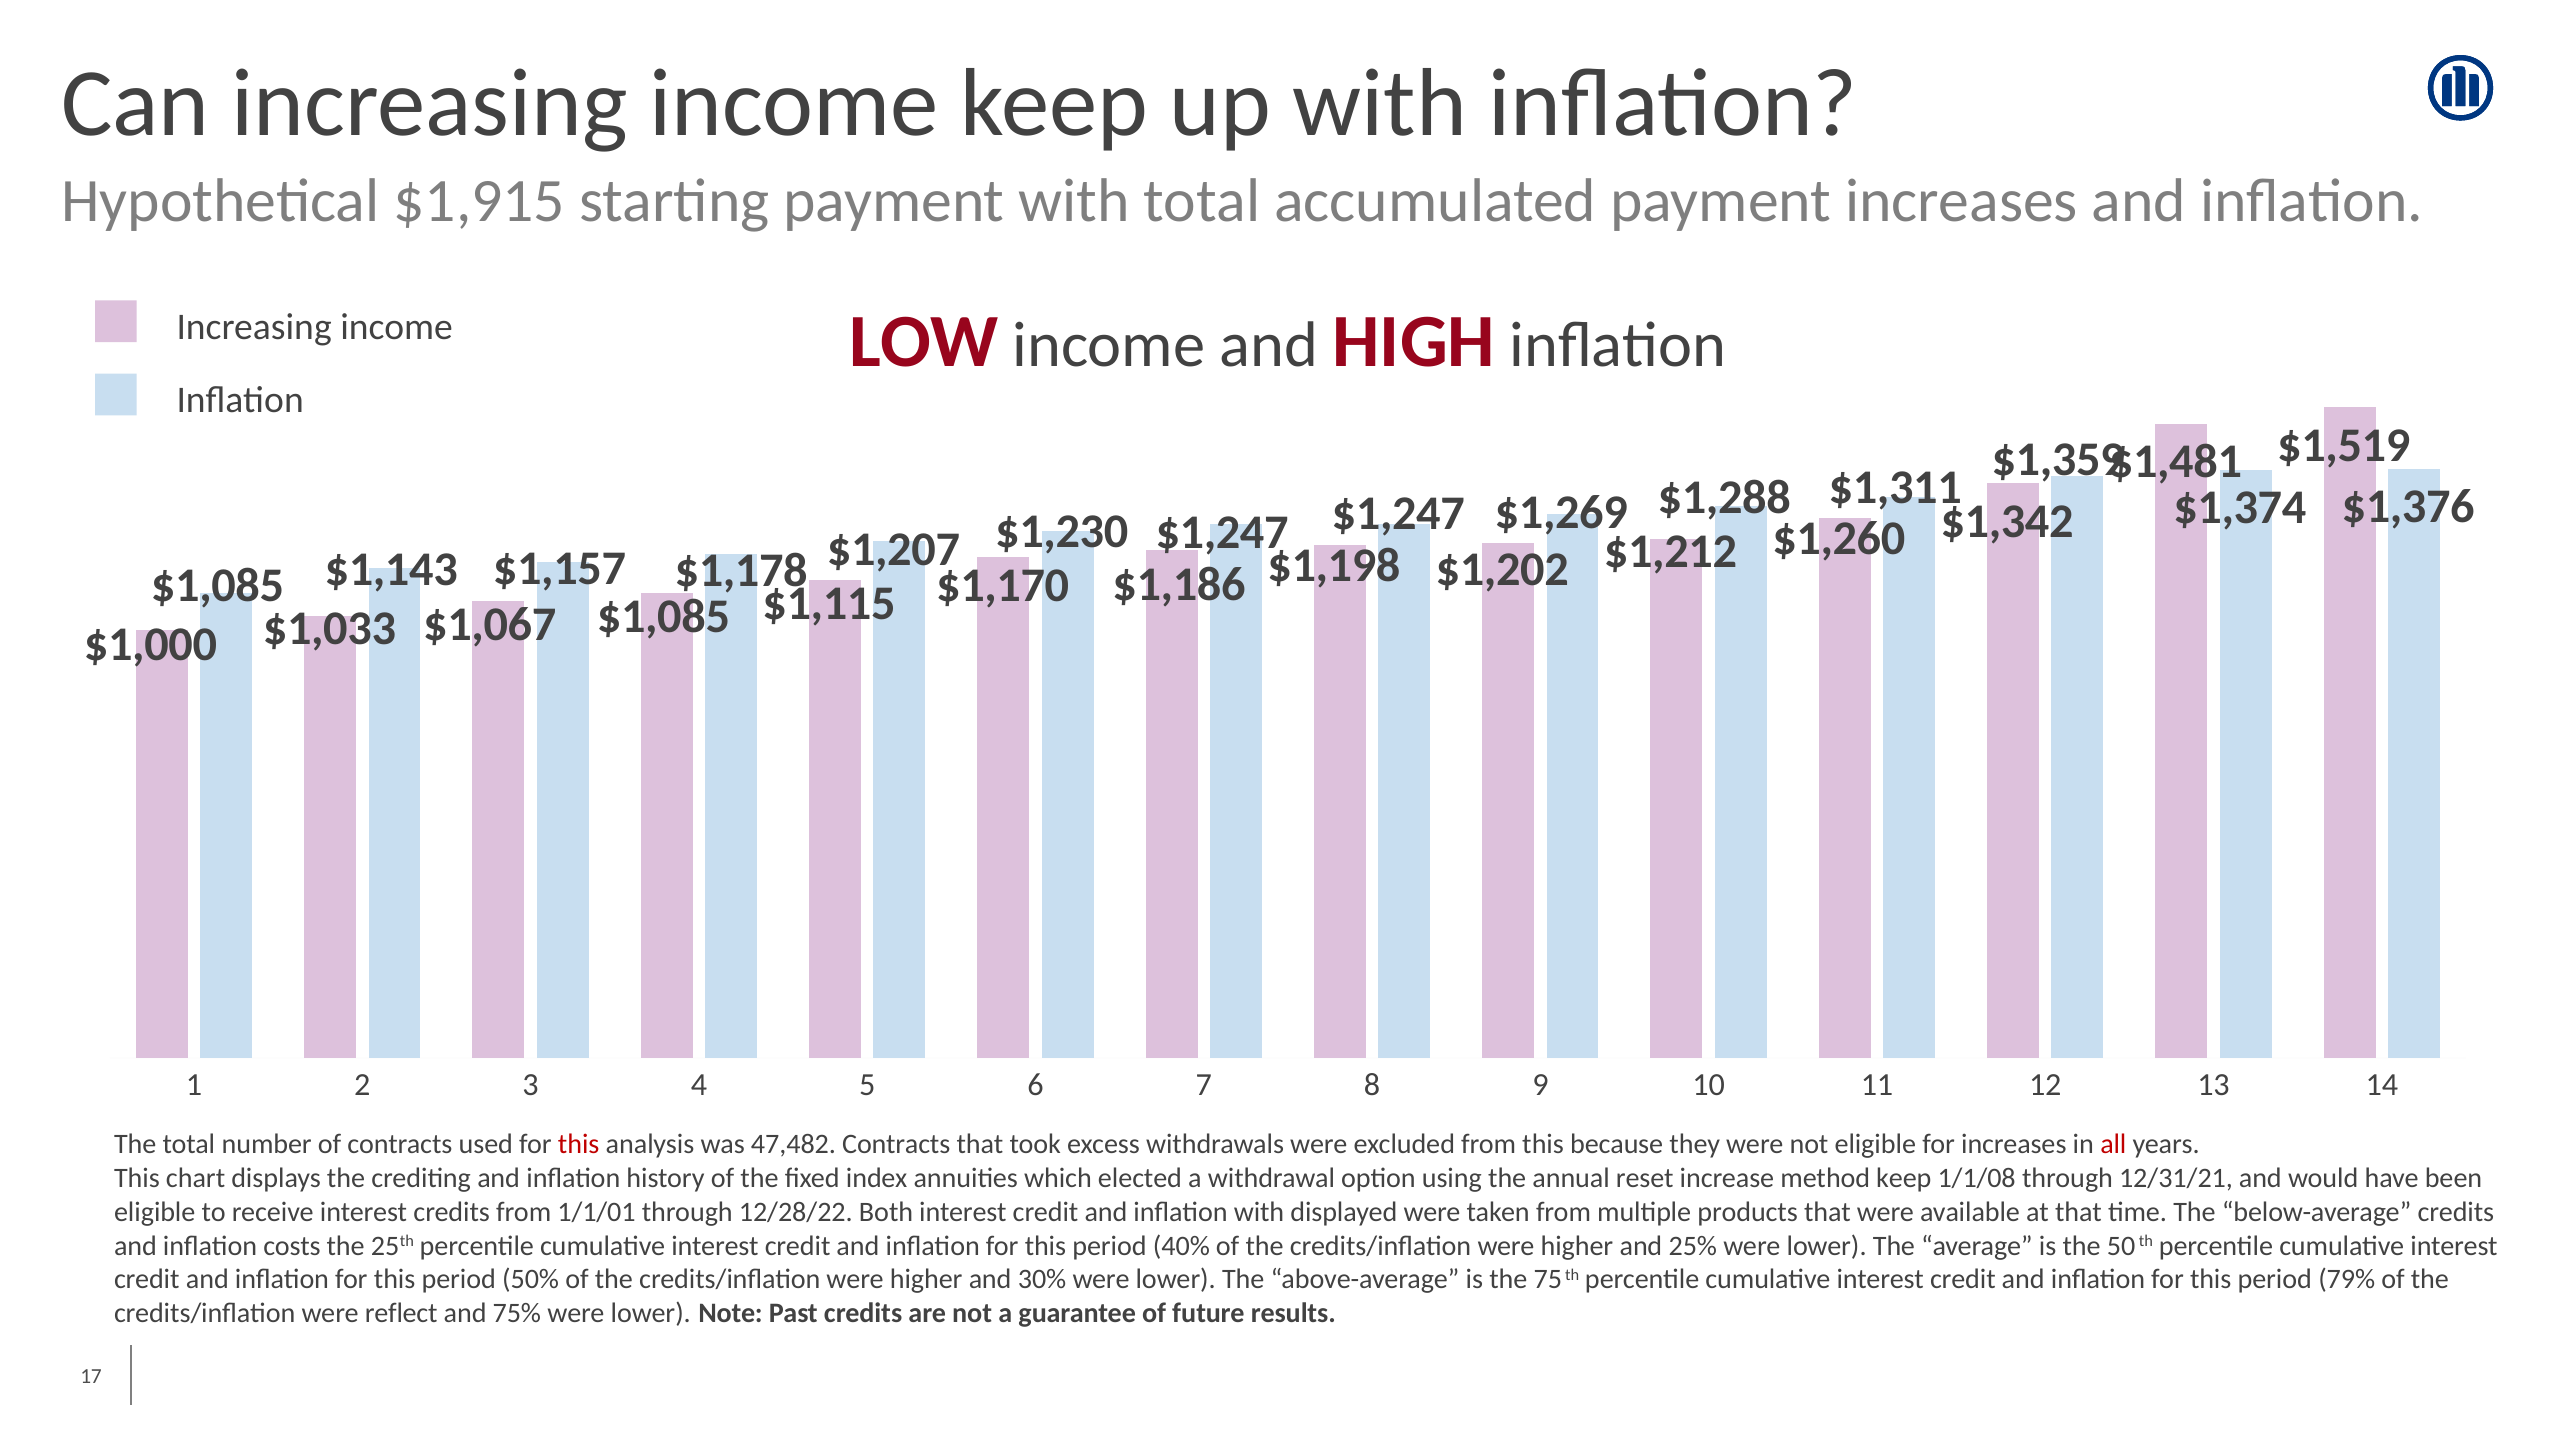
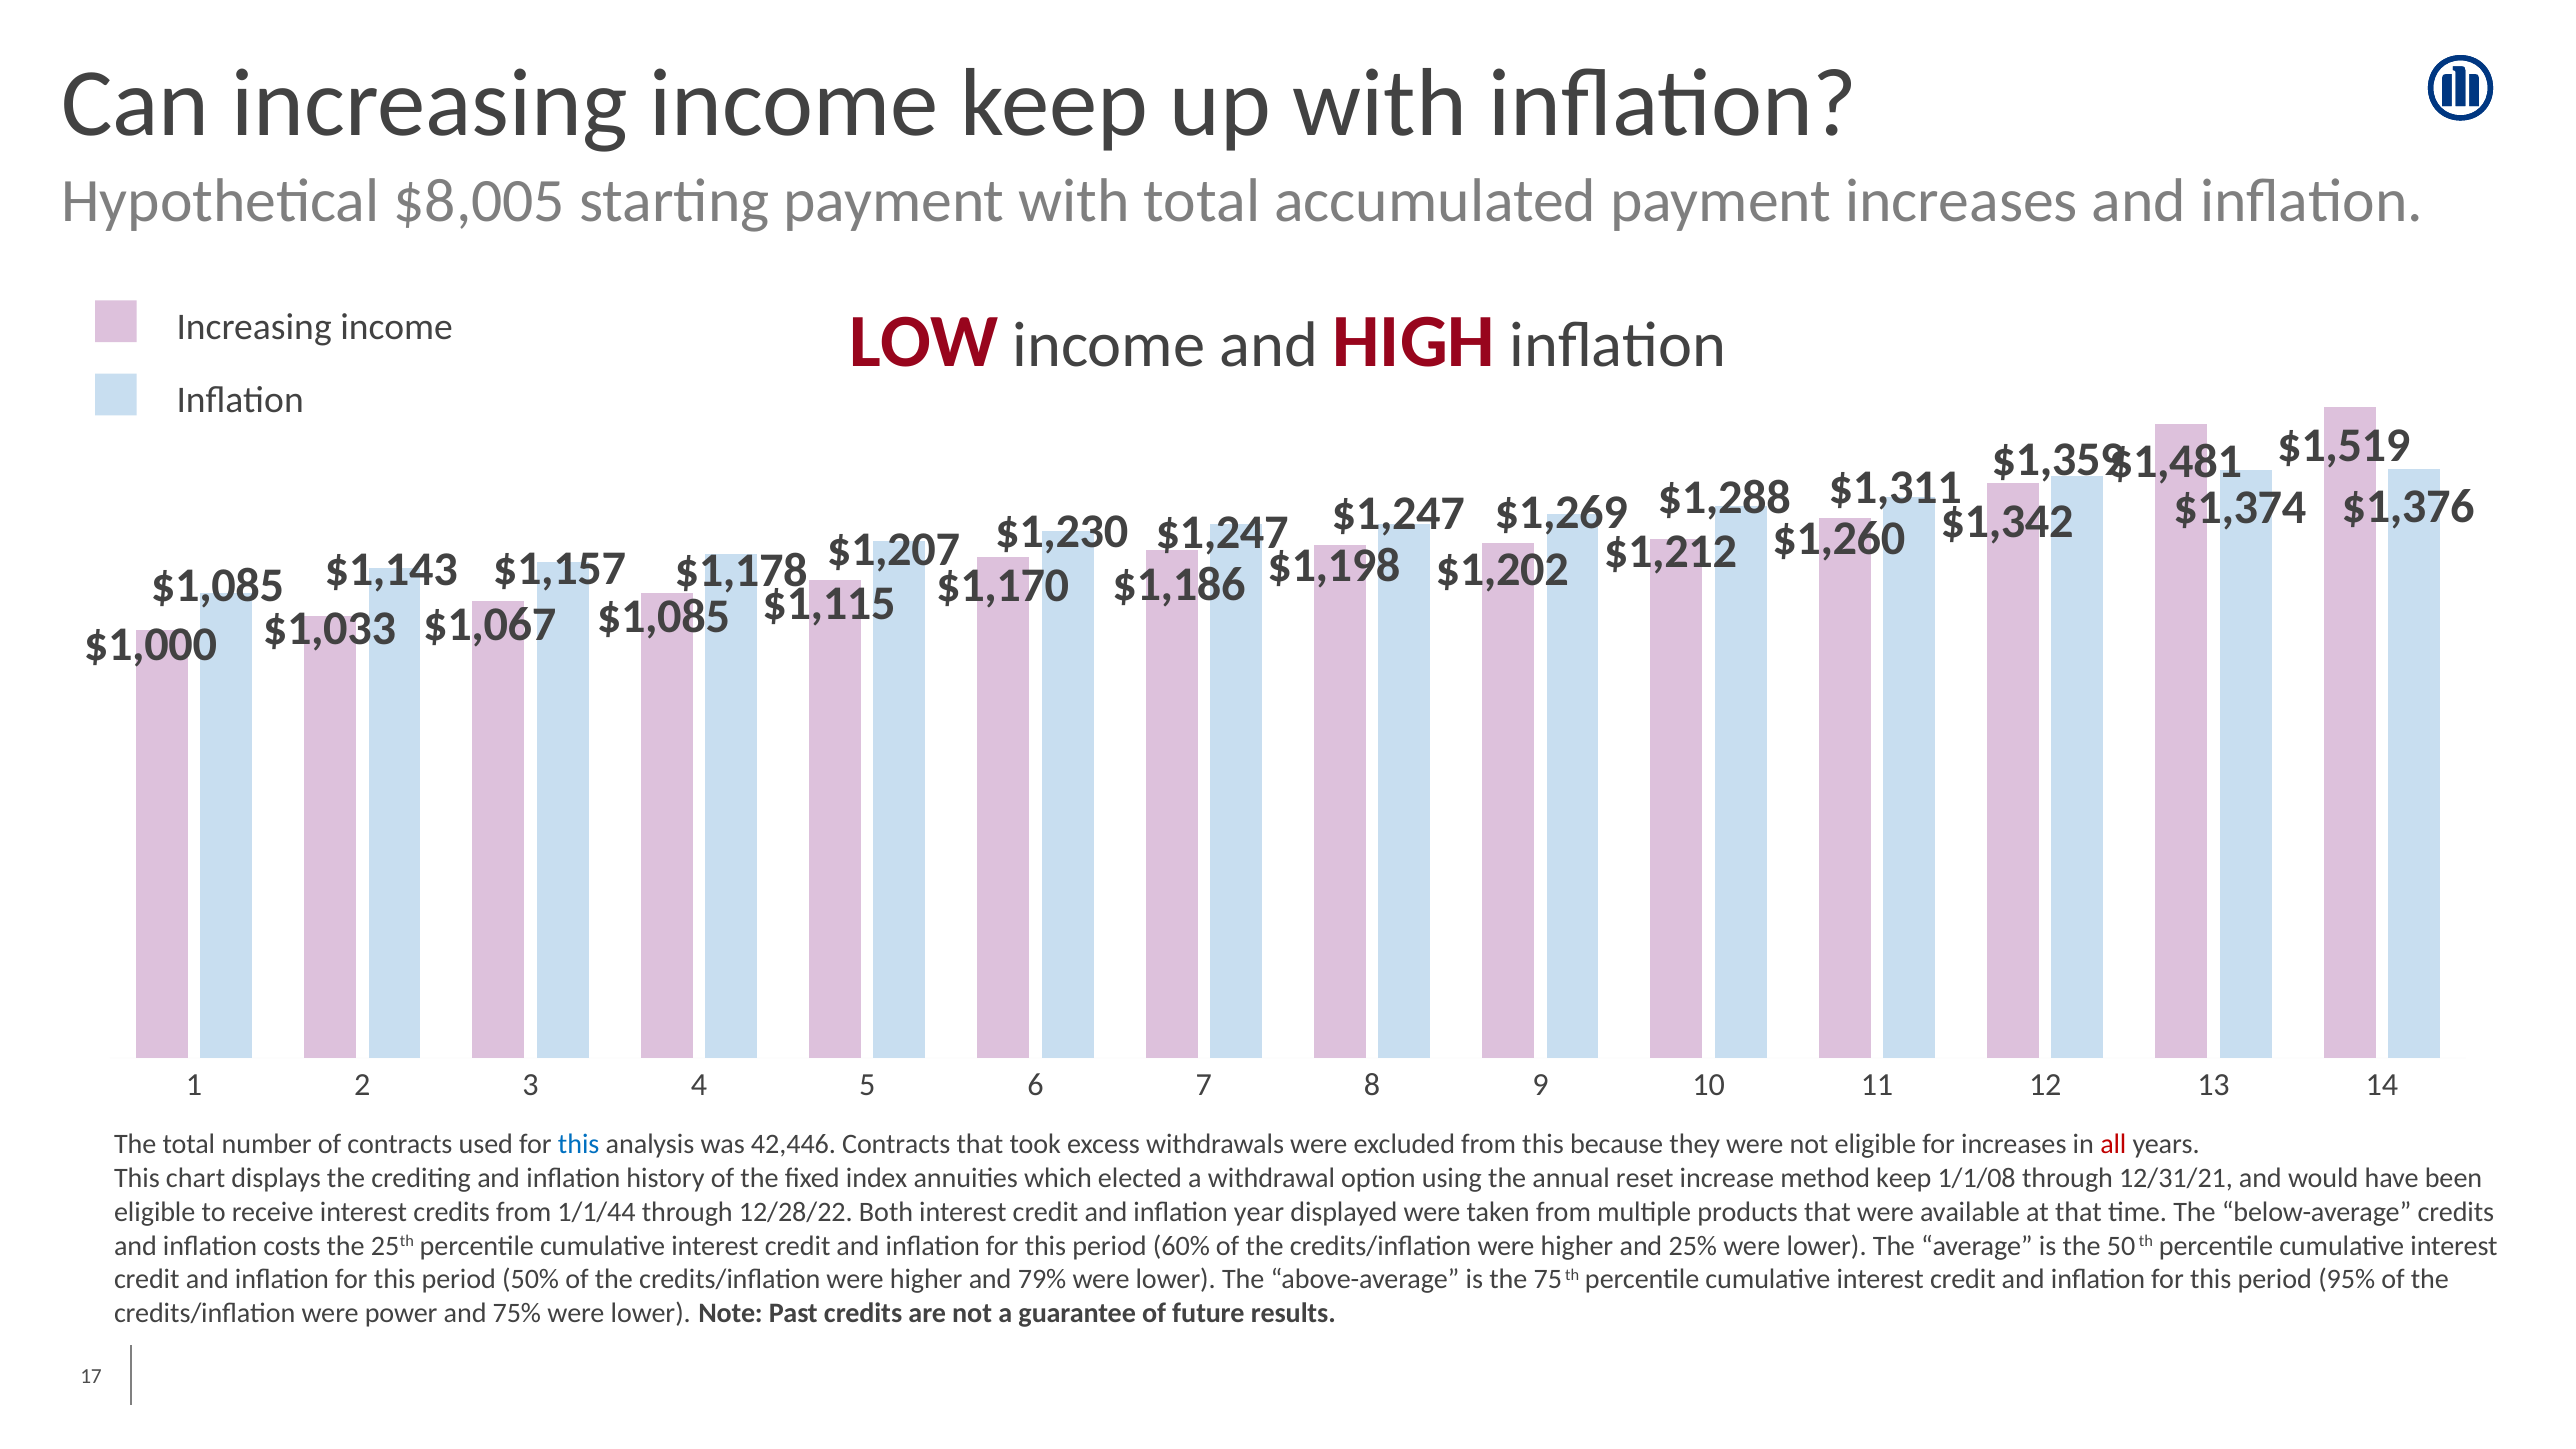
$1,915: $1,915 -> $8,005
this at (579, 1145) colour: red -> blue
47,482: 47,482 -> 42,446
1/1/01: 1/1/01 -> 1/1/44
inflation with: with -> year
40%: 40% -> 60%
30%: 30% -> 79%
79%: 79% -> 95%
reflect: reflect -> power
